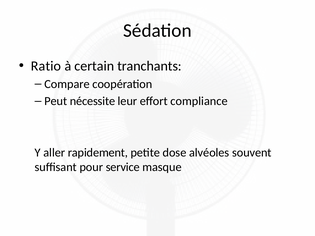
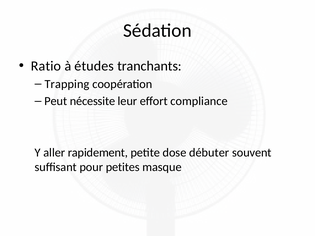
certain: certain -> études
Compare: Compare -> Trapping
alvéoles: alvéoles -> débuter
service: service -> petites
